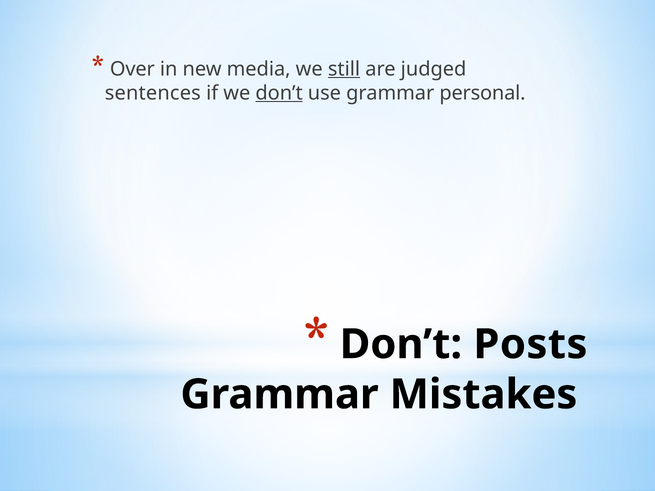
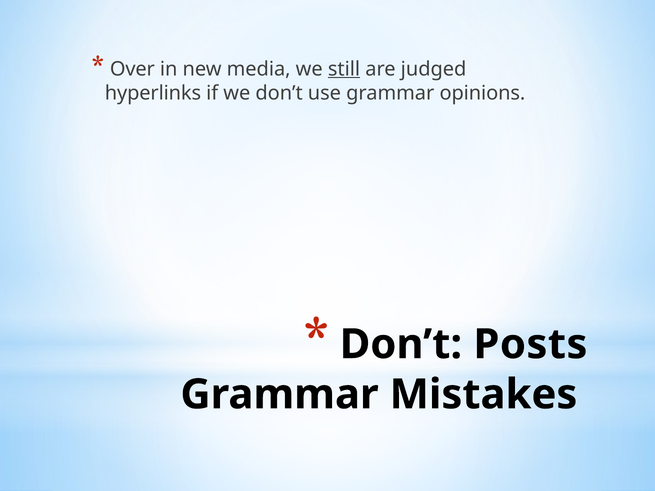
sentences: sentences -> hyperlinks
don’t at (279, 93) underline: present -> none
personal: personal -> opinions
